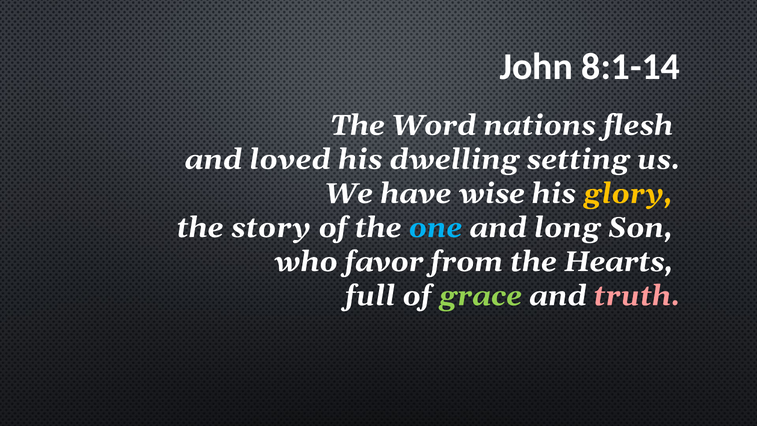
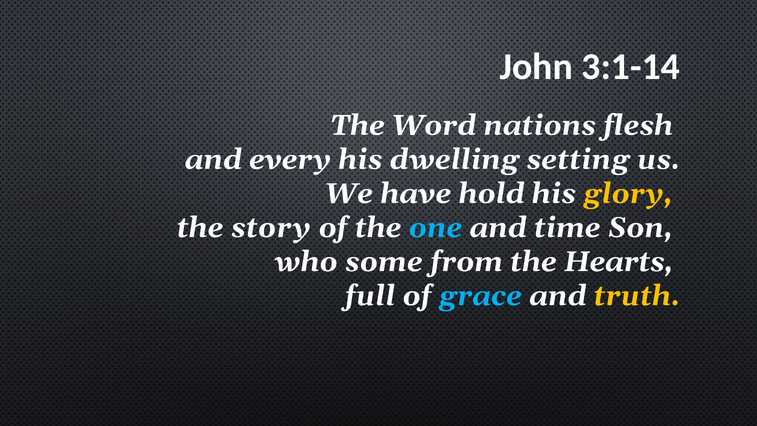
8:1-14: 8:1-14 -> 3:1-14
loved: loved -> every
wise: wise -> hold
long: long -> time
favor: favor -> some
grace colour: light green -> light blue
truth colour: pink -> yellow
